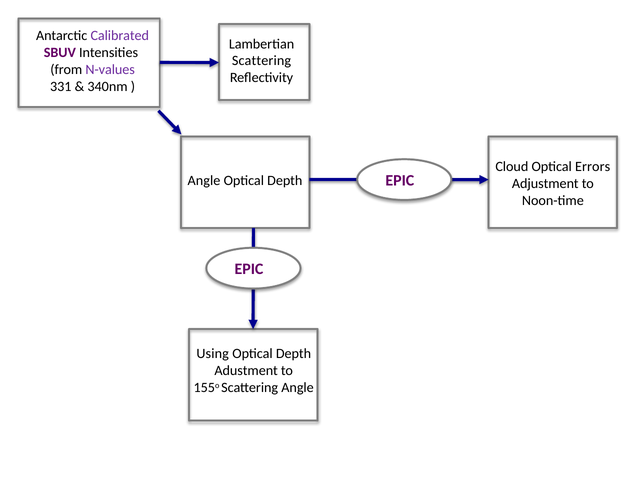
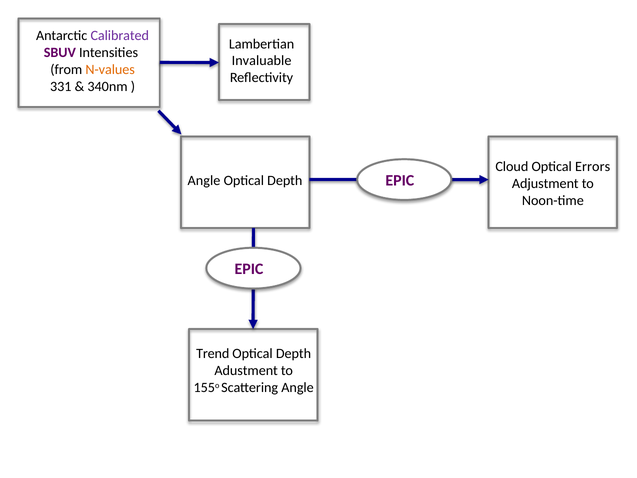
Scattering at (261, 61): Scattering -> Invaluable
N-values colour: purple -> orange
Using: Using -> Trend
